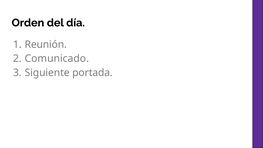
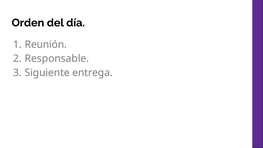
Comunicado: Comunicado -> Responsable
portada: portada -> entrega
